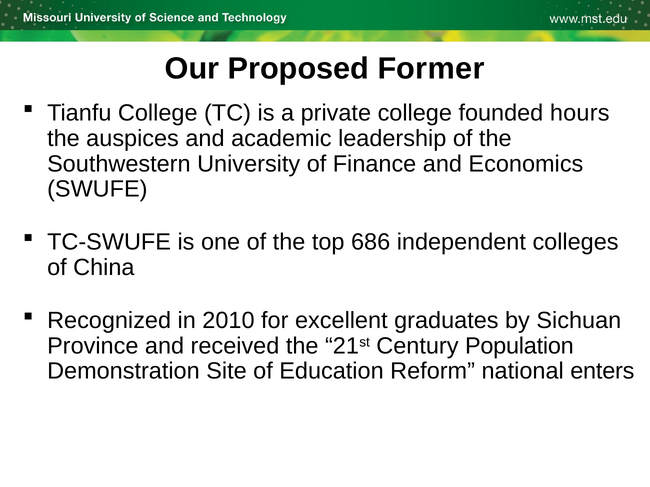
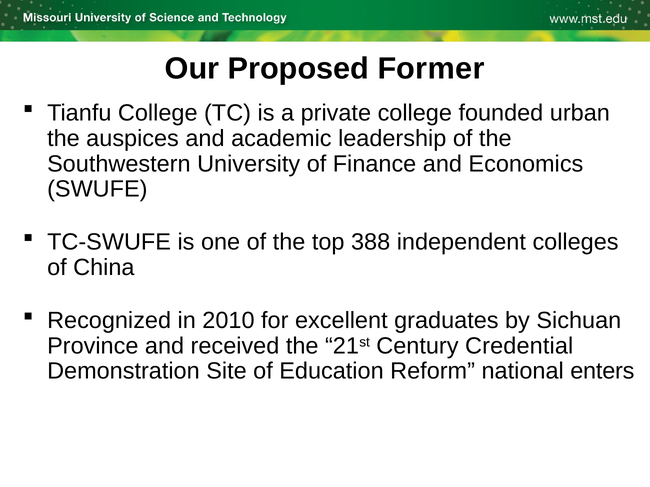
hours: hours -> urban
686: 686 -> 388
Population: Population -> Credential
